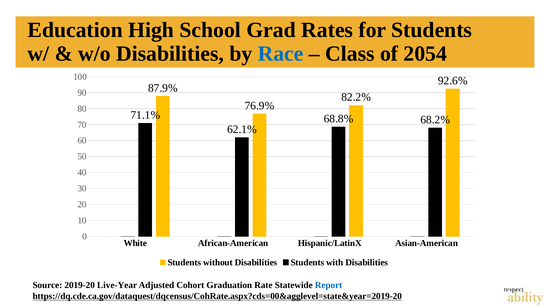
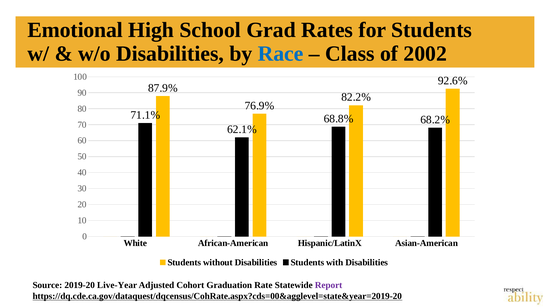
Education: Education -> Emotional
2054: 2054 -> 2002
Report colour: blue -> purple
